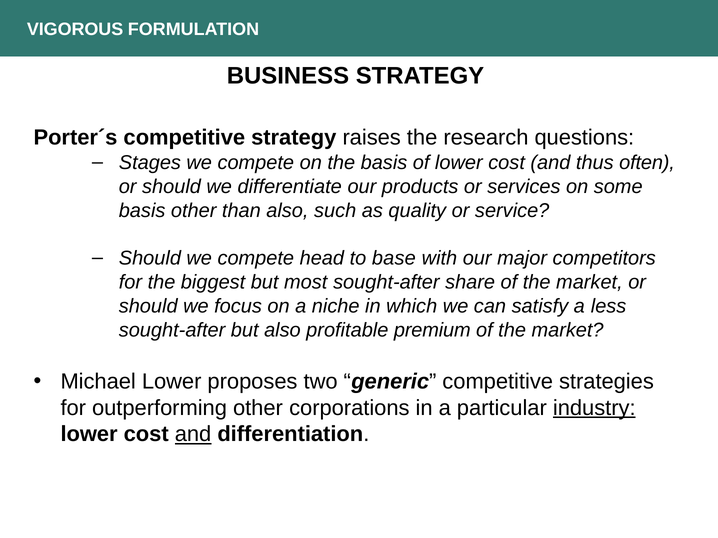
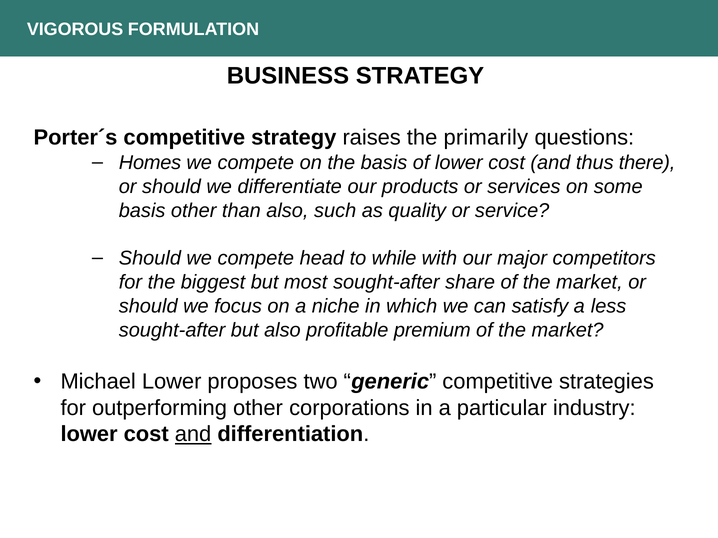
research: research -> primarily
Stages: Stages -> Homes
often: often -> there
base: base -> while
industry underline: present -> none
